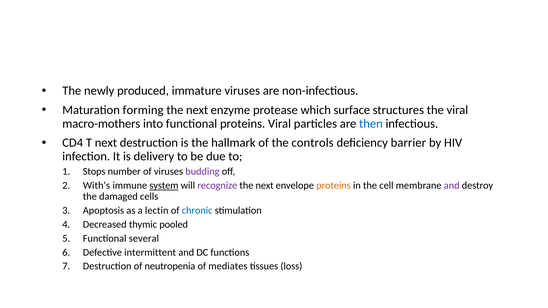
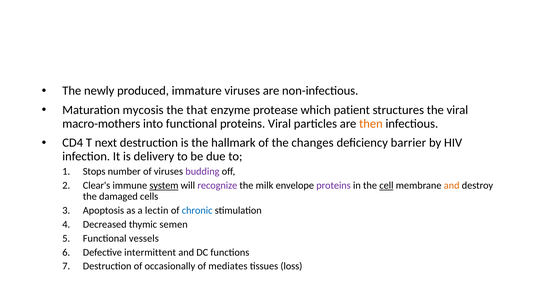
forming: forming -> mycosis
next at (197, 110): next -> that
surface: surface -> patient
then colour: blue -> orange
controls: controls -> changes
With's: With's -> Clear's
next at (265, 186): next -> milk
proteins at (333, 186) colour: orange -> purple
cell underline: none -> present
and at (452, 186) colour: purple -> orange
pooled: pooled -> semen
several: several -> vessels
neutropenia: neutropenia -> occasionally
